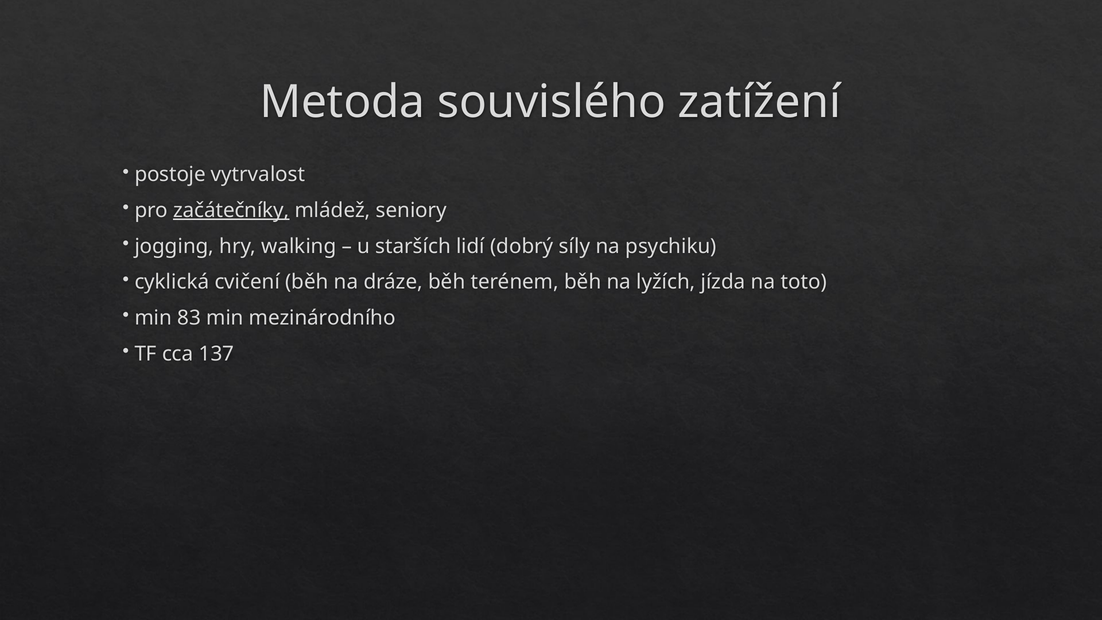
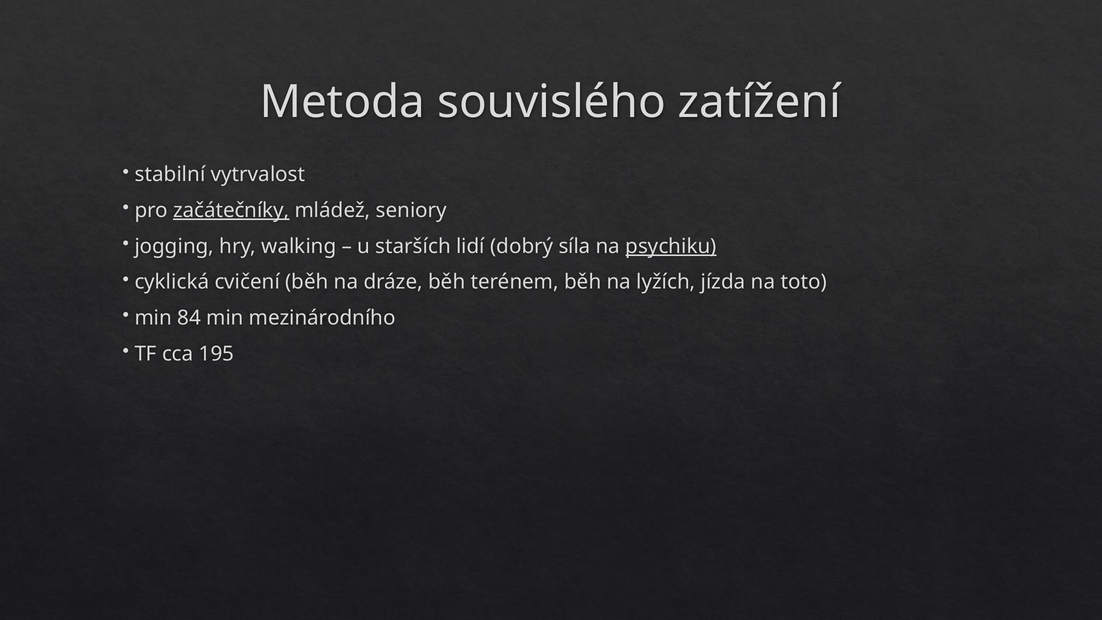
postoje: postoje -> stabilní
síly: síly -> síla
psychiku underline: none -> present
83: 83 -> 84
137: 137 -> 195
